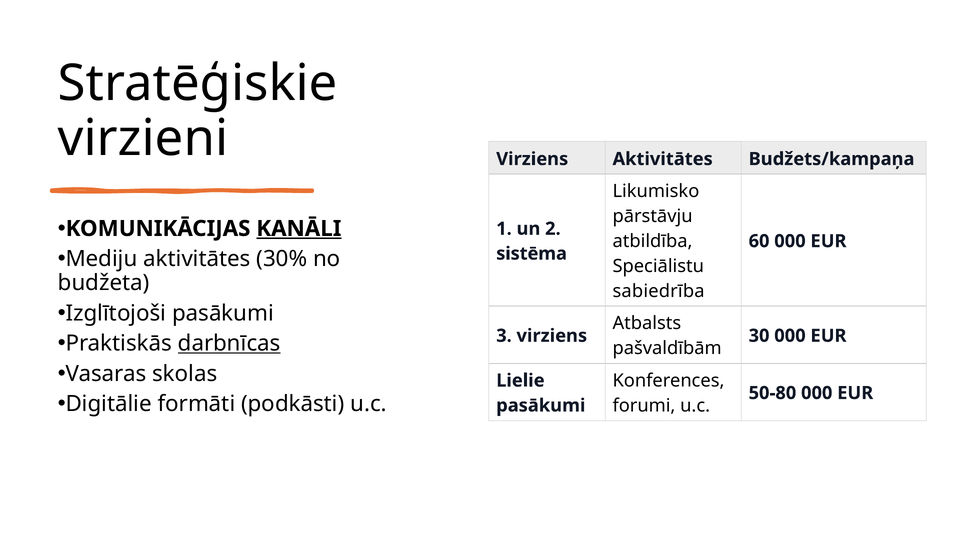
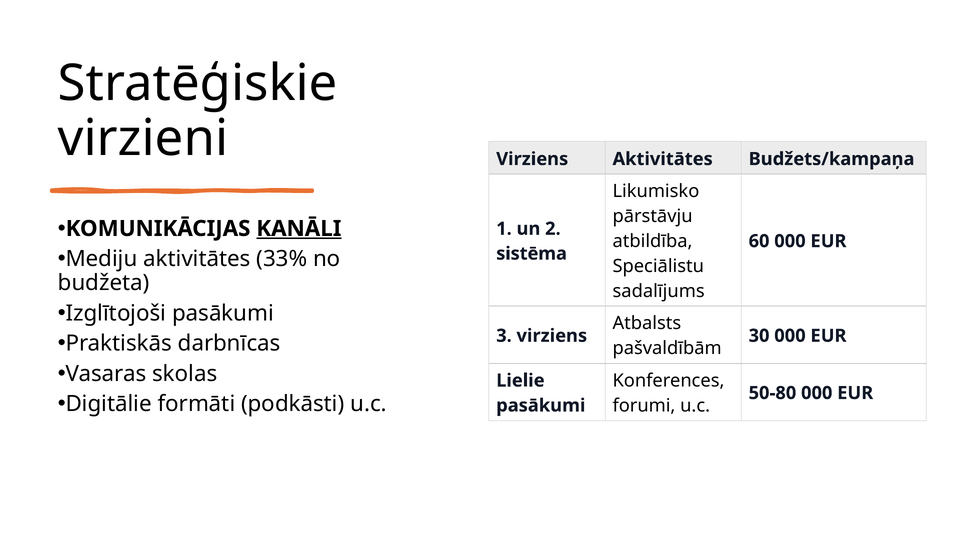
30%: 30% -> 33%
sabiedrība: sabiedrība -> sadalījums
darbnīcas underline: present -> none
